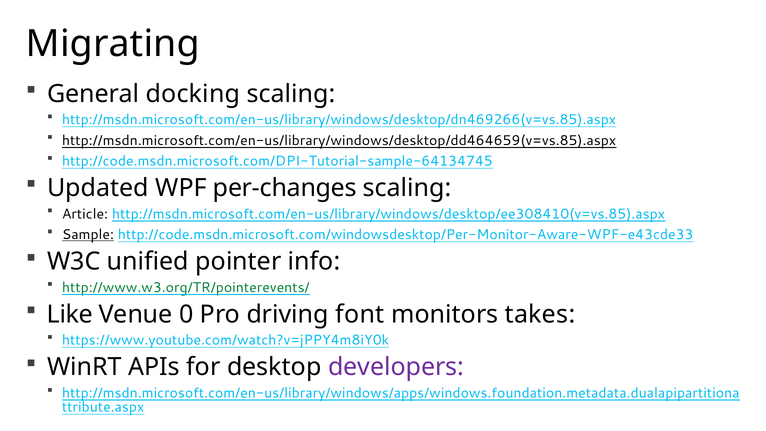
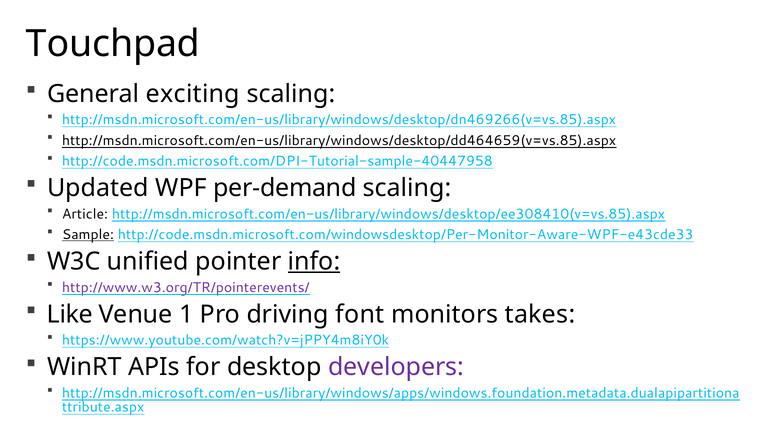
Migrating: Migrating -> Touchpad
docking: docking -> exciting
http://code.msdn.microsoft.com/DPI-Tutorial-sample-64134745: http://code.msdn.microsoft.com/DPI-Tutorial-sample-64134745 -> http://code.msdn.microsoft.com/DPI-Tutorial-sample-40447958
per-changes: per-changes -> per-demand
info underline: none -> present
http://www.w3.org/TR/pointerevents/ colour: green -> purple
0: 0 -> 1
